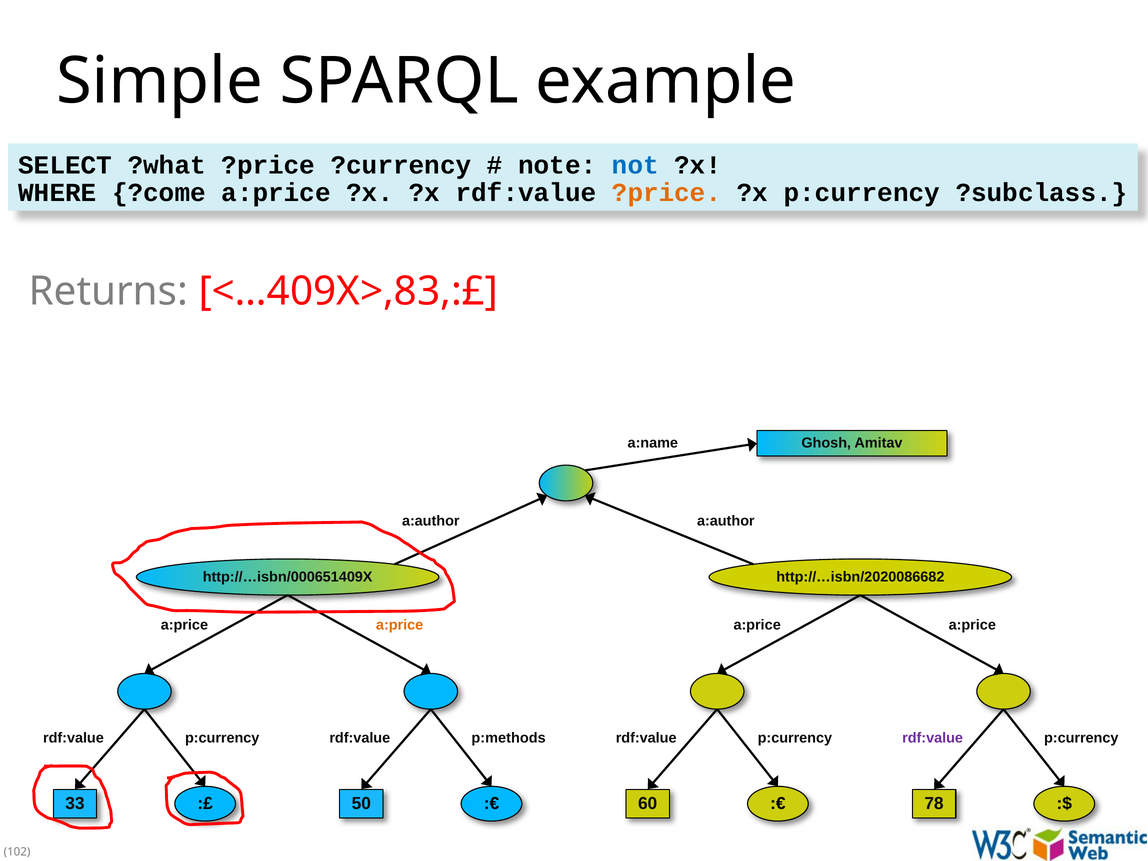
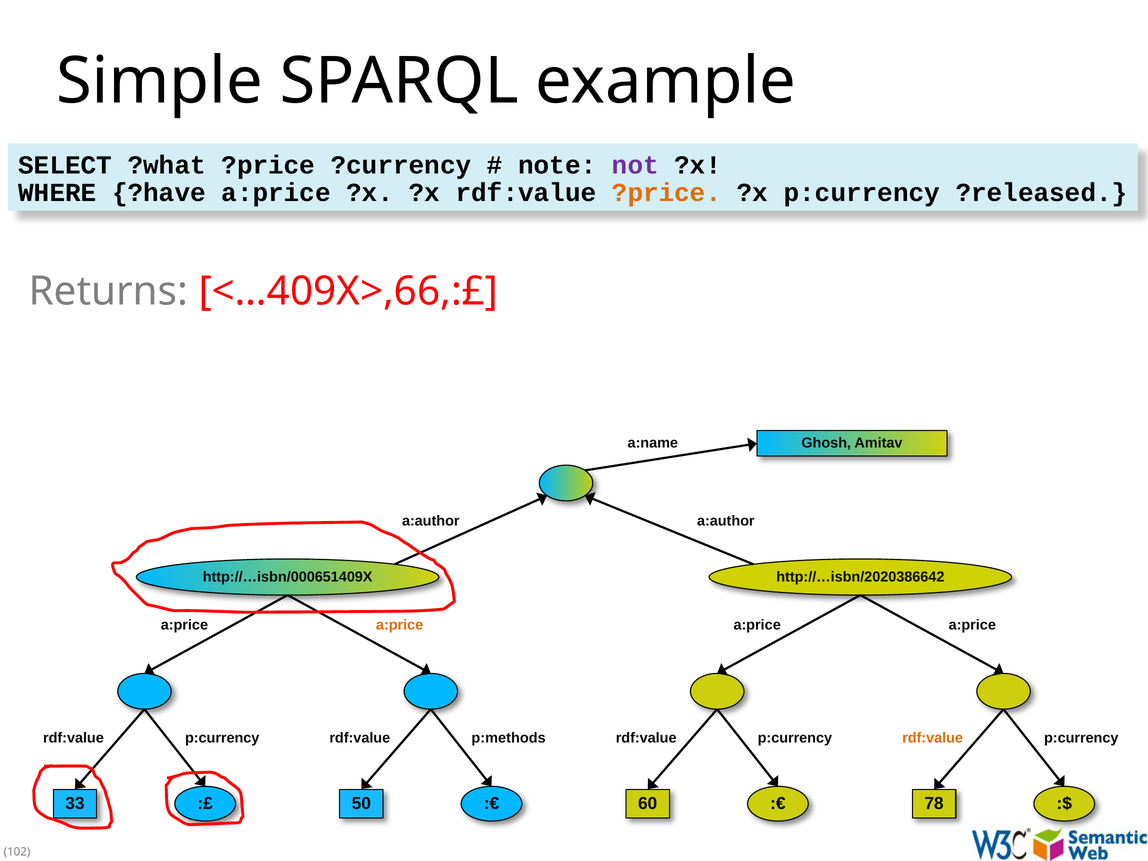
not colour: blue -> purple
?come: ?come -> ?have
?subclass: ?subclass -> ?released
<…409X>,83,:£: <…409X>,83,:£ -> <…409X>,66,:£
http://…isbn/2020086682: http://…isbn/2020086682 -> http://…isbn/2020386642
rdf:value at (933, 738) colour: purple -> orange
